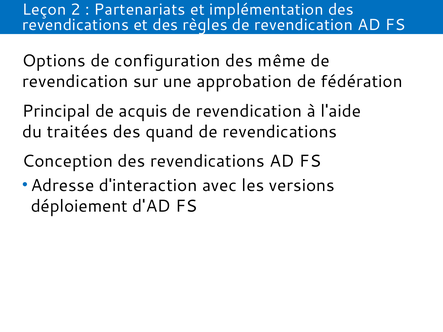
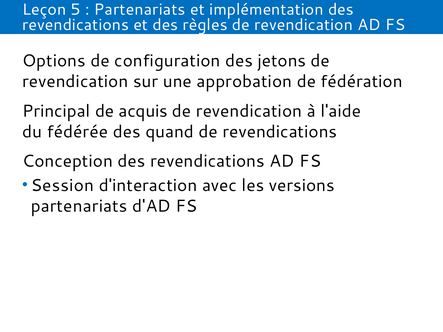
2: 2 -> 5
même: même -> jetons
traitées: traitées -> fédérée
Adresse: Adresse -> Session
déploiement at (79, 206): déploiement -> partenariats
